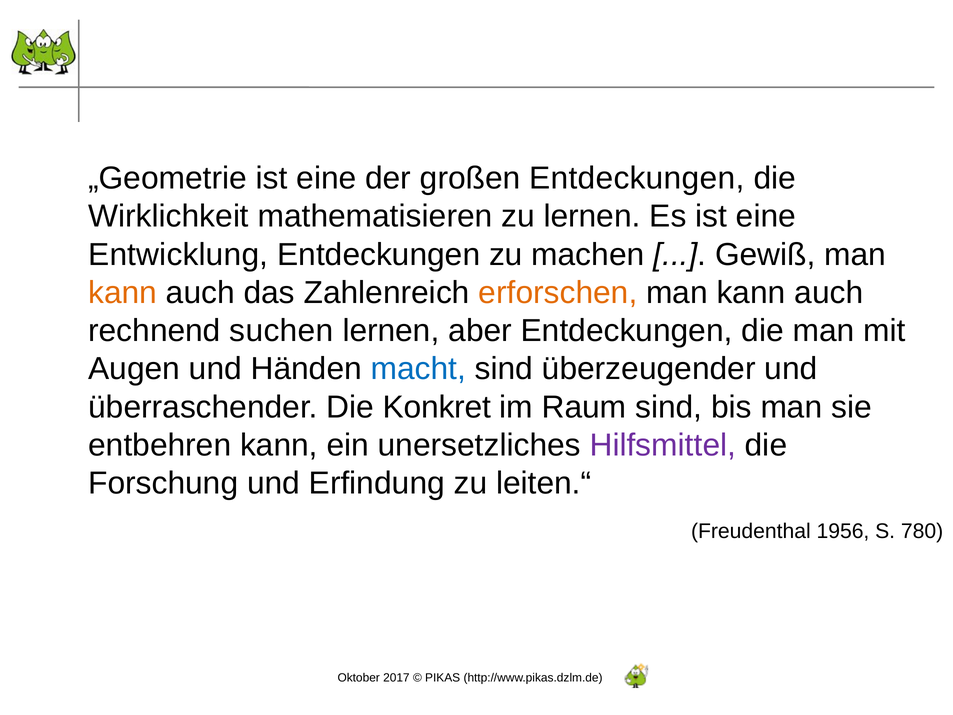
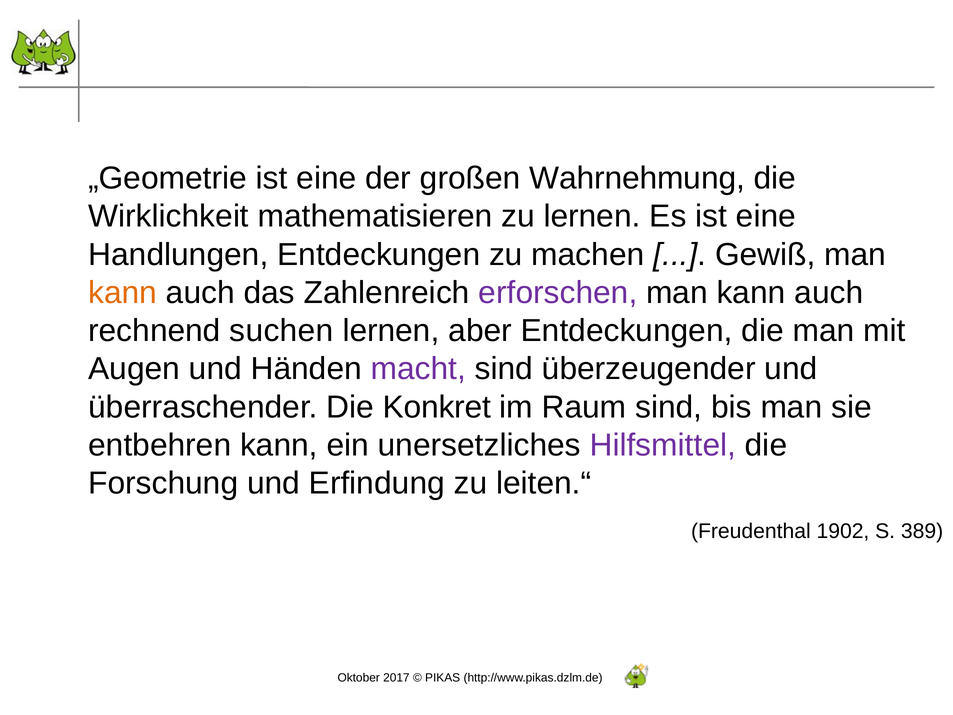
großen Entdeckungen: Entdeckungen -> Wahrnehmung
Entwicklung: Entwicklung -> Handlungen
erforschen colour: orange -> purple
macht colour: blue -> purple
1956: 1956 -> 1902
780: 780 -> 389
